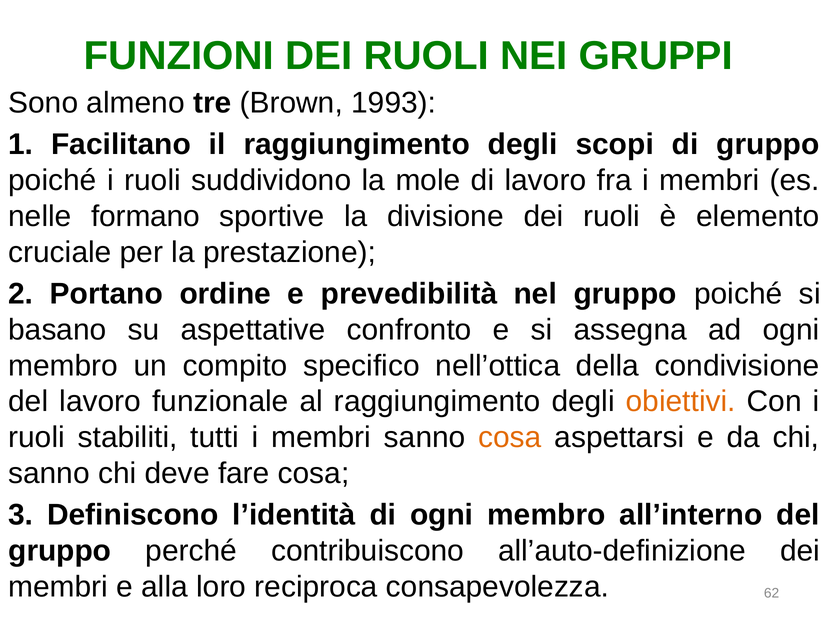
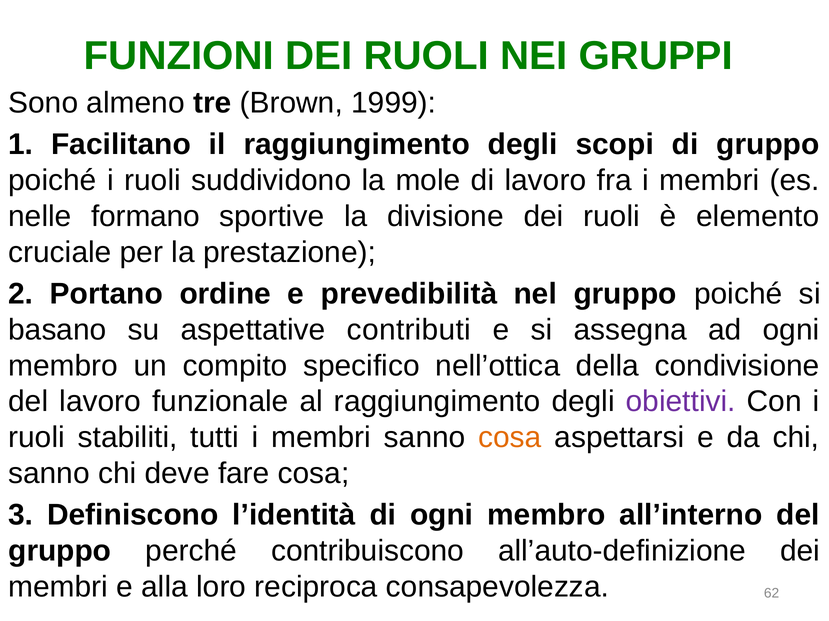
1993: 1993 -> 1999
confronto: confronto -> contributi
obiettivi colour: orange -> purple
